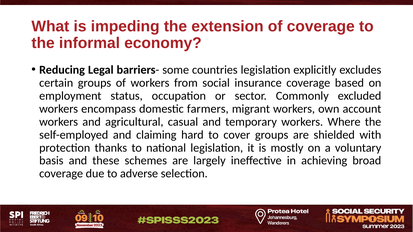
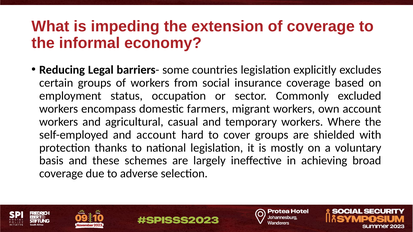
and claiming: claiming -> account
